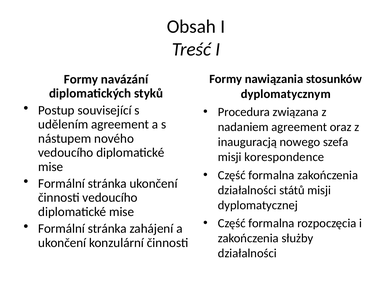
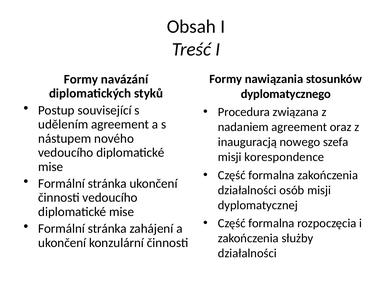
dyplomatycznym: dyplomatycznym -> dyplomatycznego
států: států -> osób
